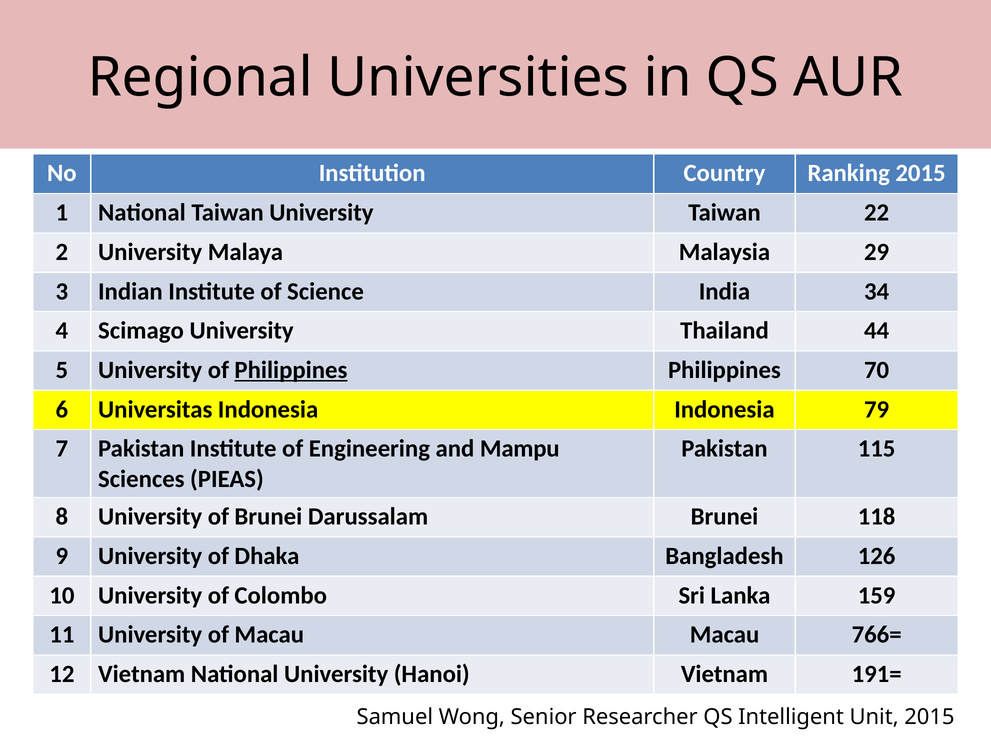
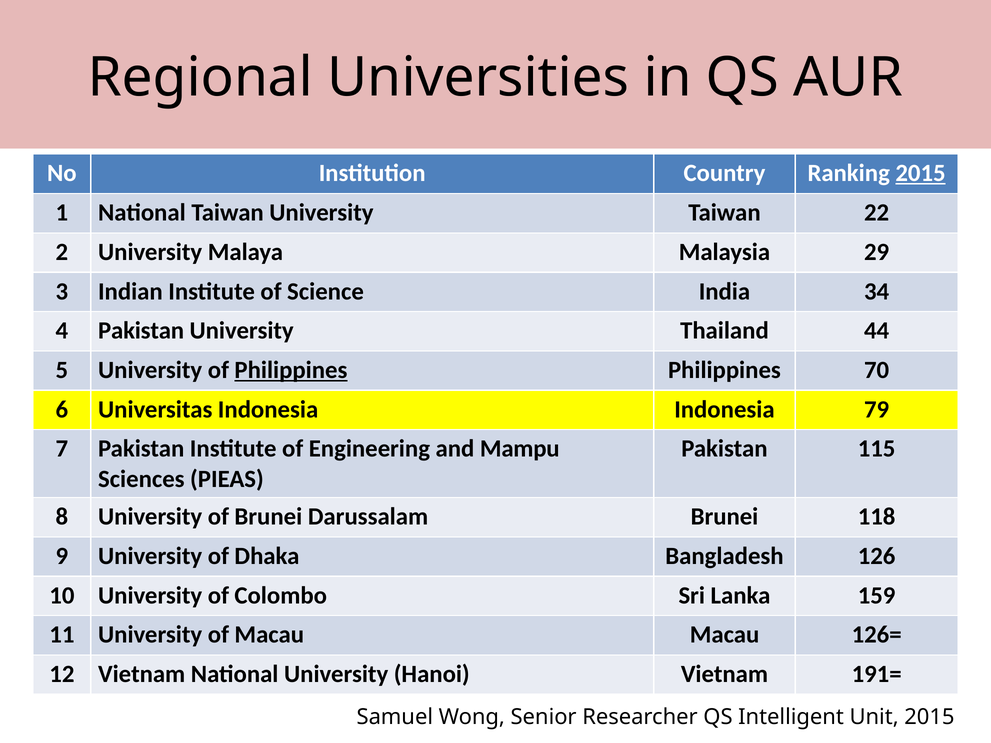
2015 at (921, 173) underline: none -> present
4 Scimago: Scimago -> Pakistan
766=: 766= -> 126=
